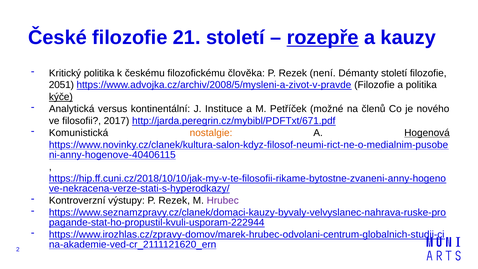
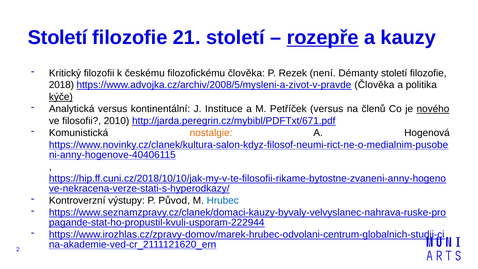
České at (58, 38): České -> Století
Kritický politika: politika -> filozofii
2051: 2051 -> 2018
https://www.advojka.cz/archiv/2008/5/mysleni-a-zivot-v-pravde Filozofie: Filozofie -> Člověka
Petříček možné: možné -> versus
nového underline: none -> present
2017: 2017 -> 2010
Hogenová underline: present -> none
výstupy P Rezek: Rezek -> Původ
Hrubec colour: purple -> blue
